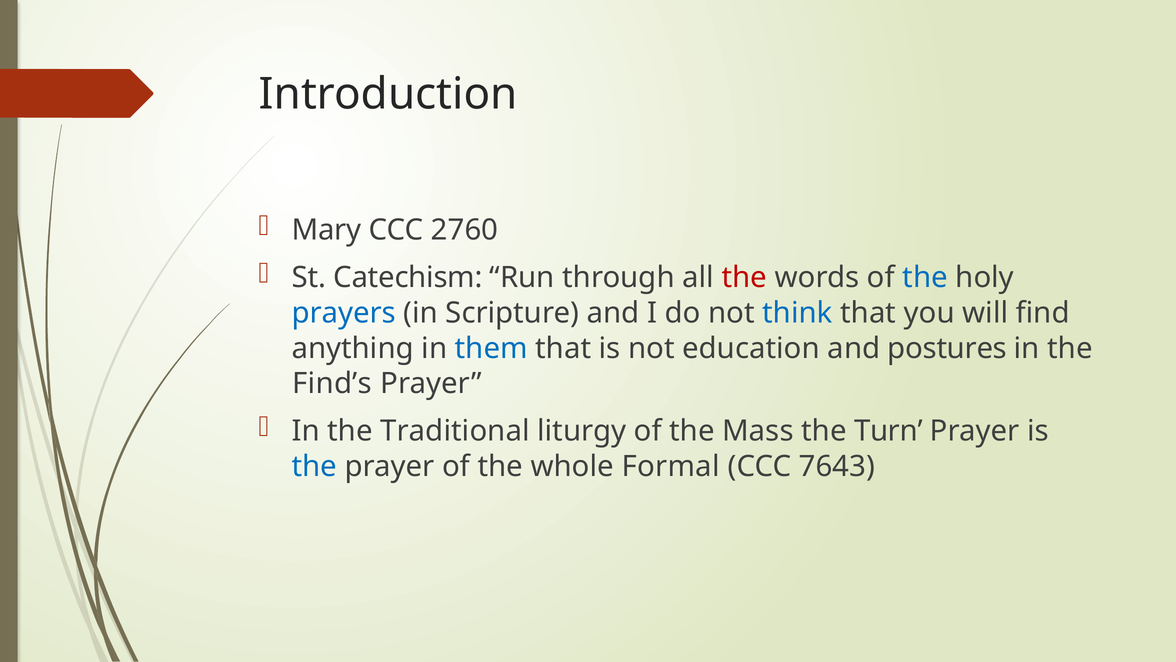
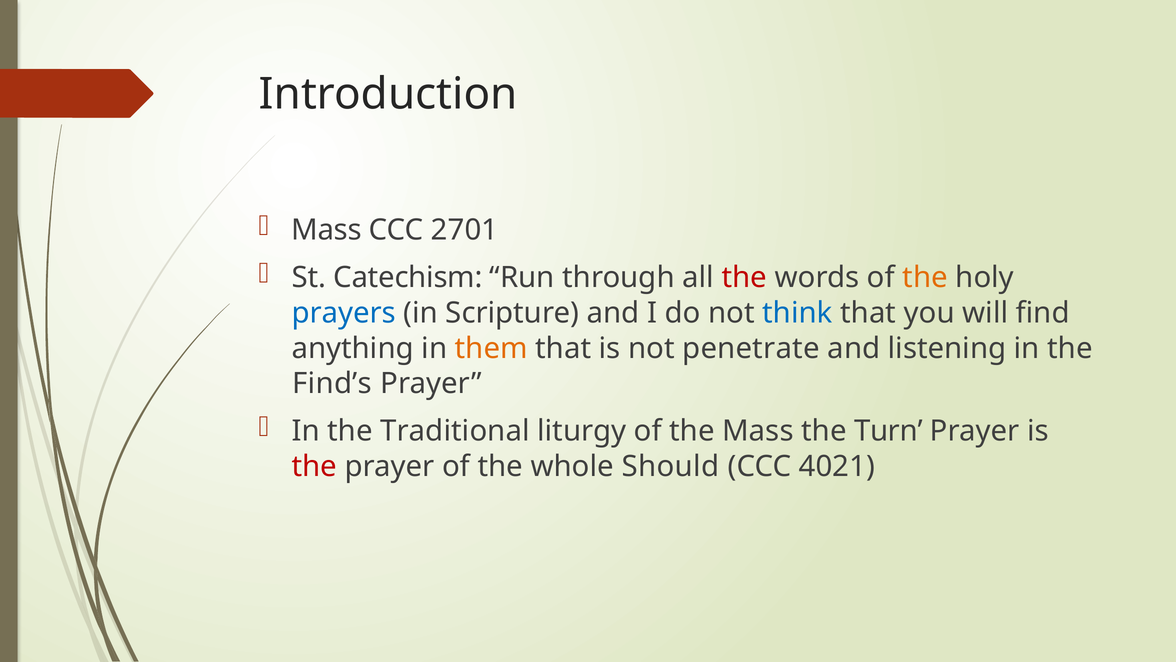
Mary at (326, 230): Mary -> Mass
2760: 2760 -> 2701
the at (925, 277) colour: blue -> orange
them colour: blue -> orange
education: education -> penetrate
postures: postures -> listening
the at (314, 466) colour: blue -> red
Formal: Formal -> Should
7643: 7643 -> 4021
